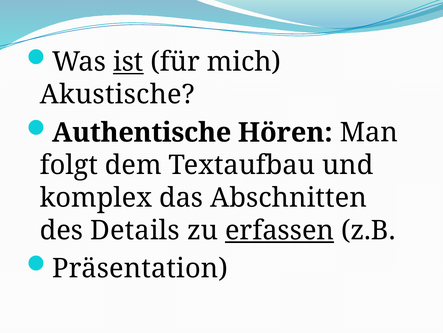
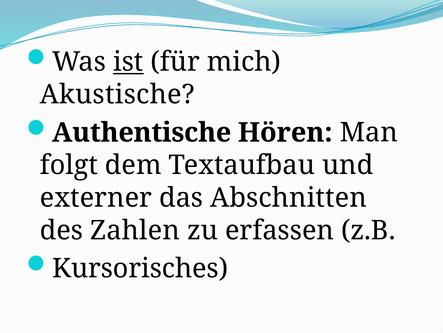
komplex: komplex -> externer
Details: Details -> Zahlen
erfassen underline: present -> none
Präsentation: Präsentation -> Kursorisches
